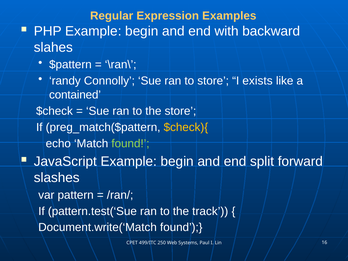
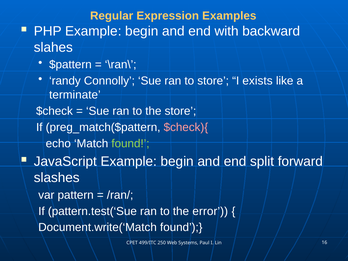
contained: contained -> terminate
$check){ colour: yellow -> pink
track: track -> error
